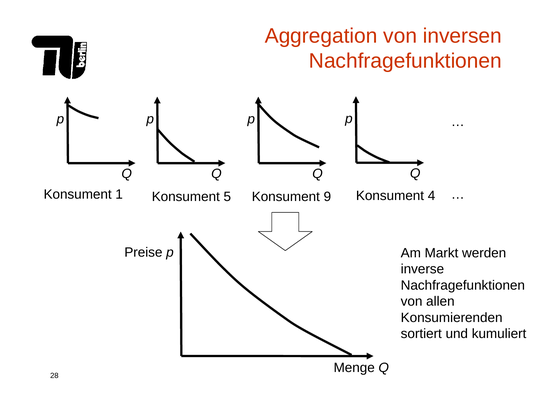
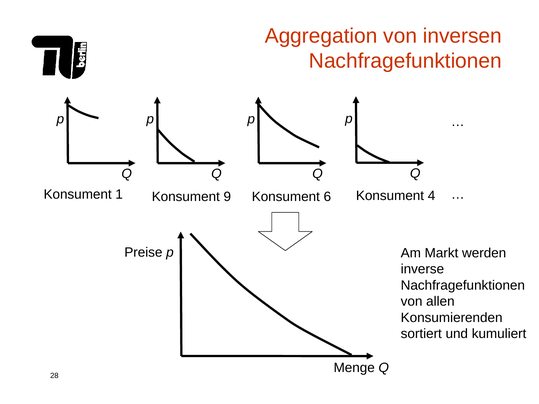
5: 5 -> 9
9: 9 -> 6
